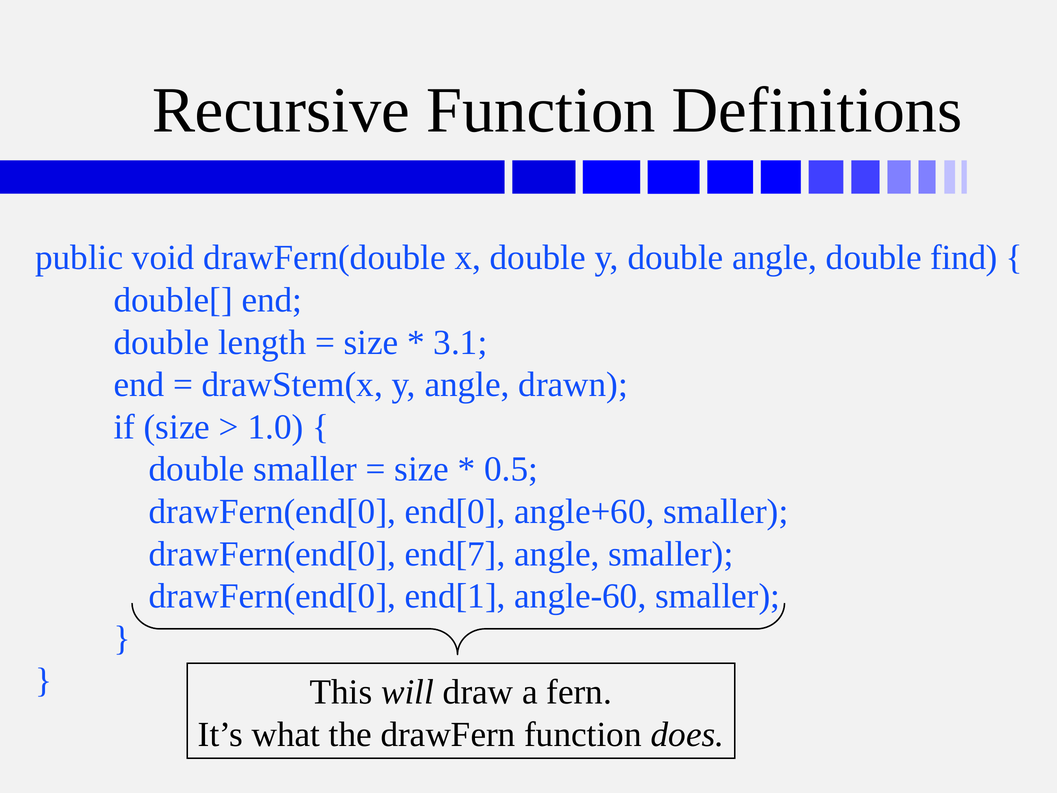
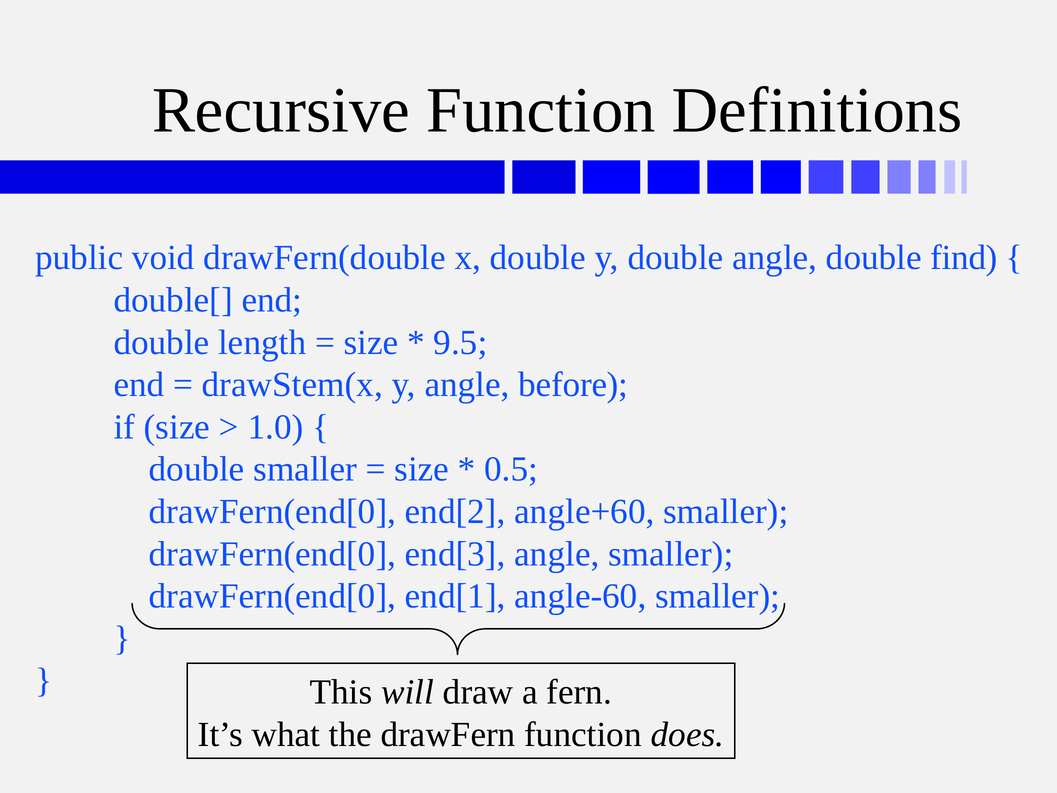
3.1: 3.1 -> 9.5
drawn: drawn -> before
end[0: end[0 -> end[2
end[7: end[7 -> end[3
